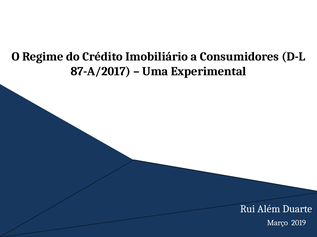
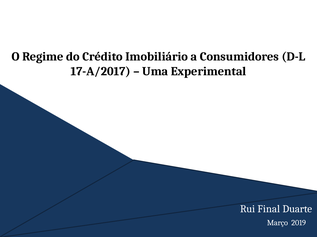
87-A/2017: 87-A/2017 -> 17-A/2017
Além: Além -> Final
